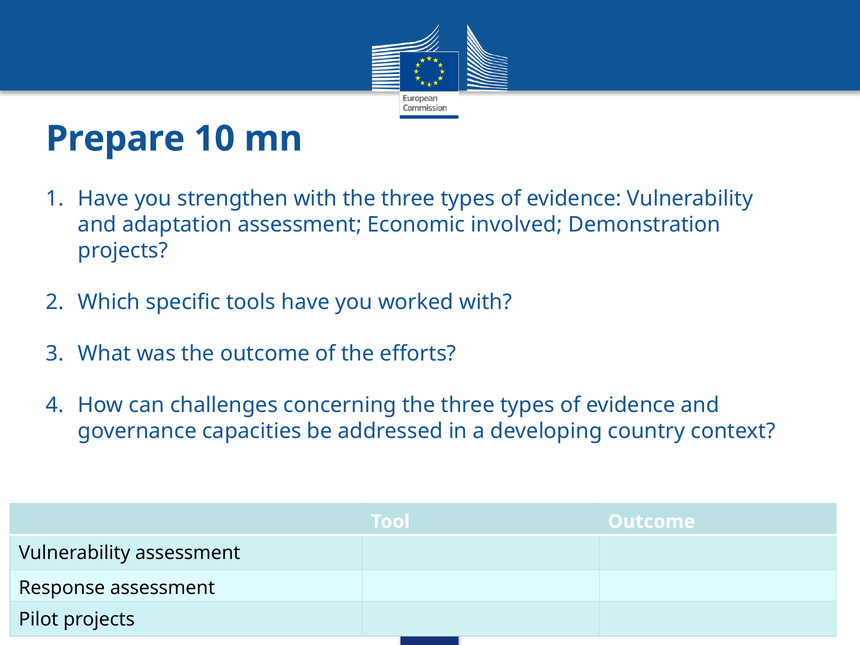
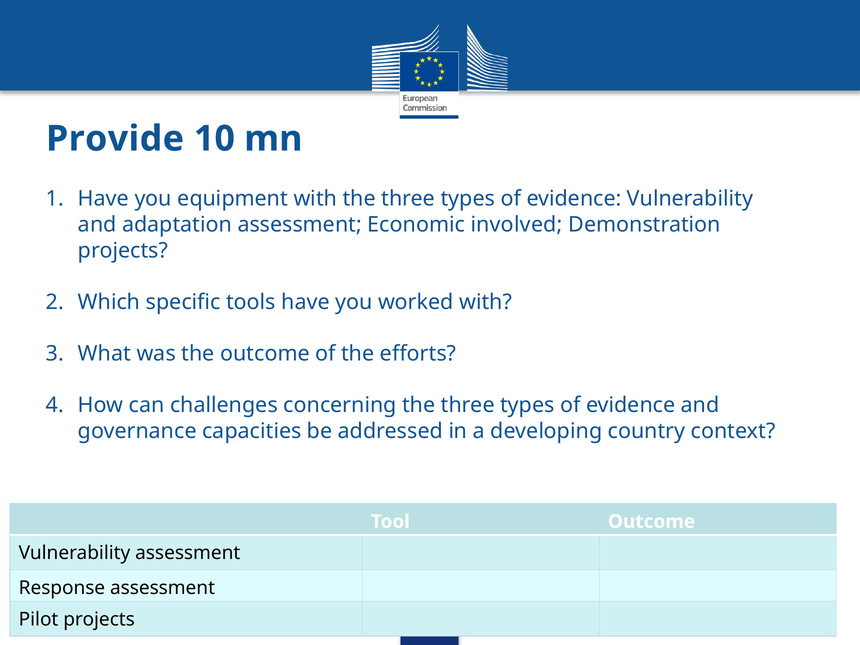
Prepare: Prepare -> Provide
strengthen: strengthen -> equipment
